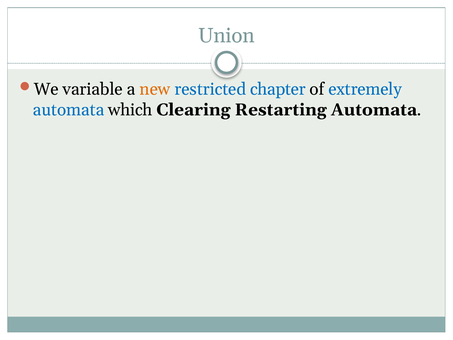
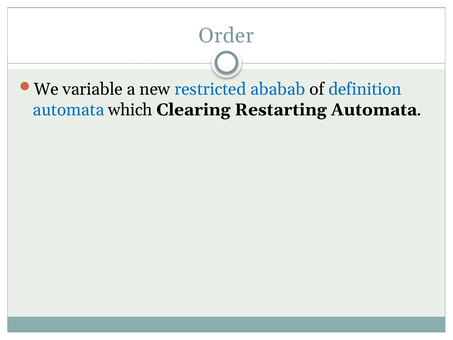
Union: Union -> Order
new colour: orange -> black
chapter: chapter -> ababab
extremely: extremely -> definition
